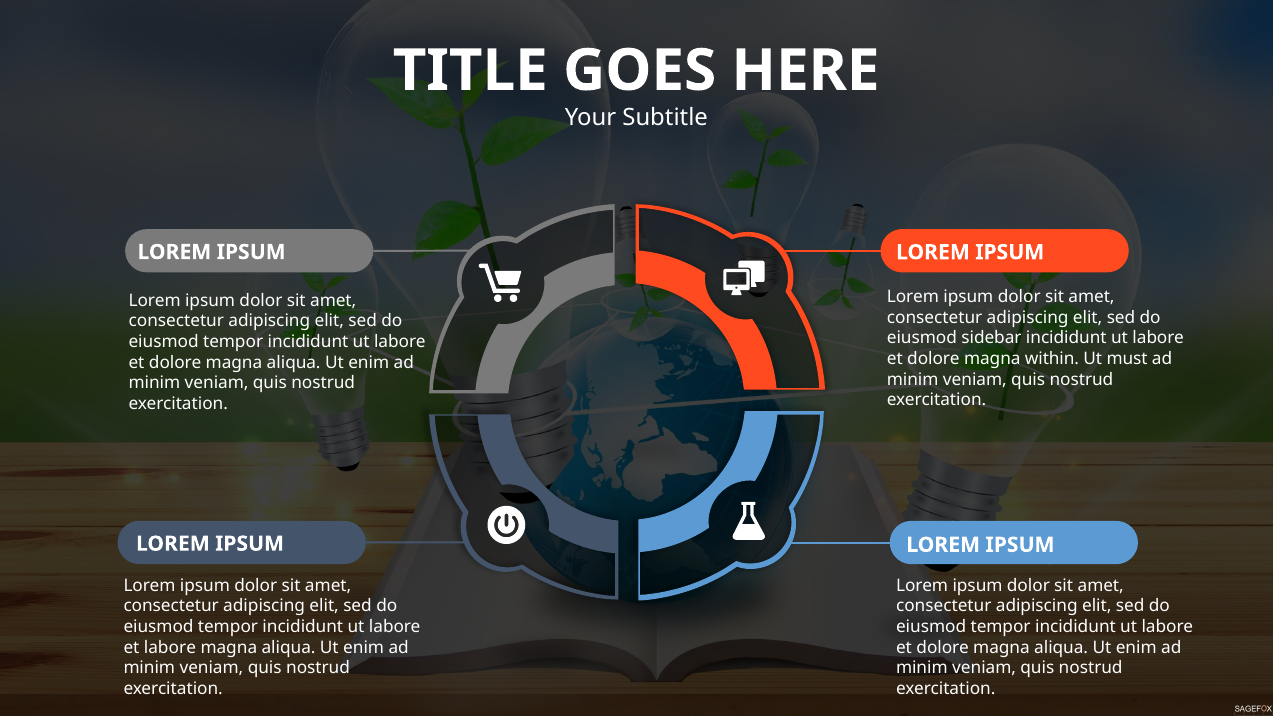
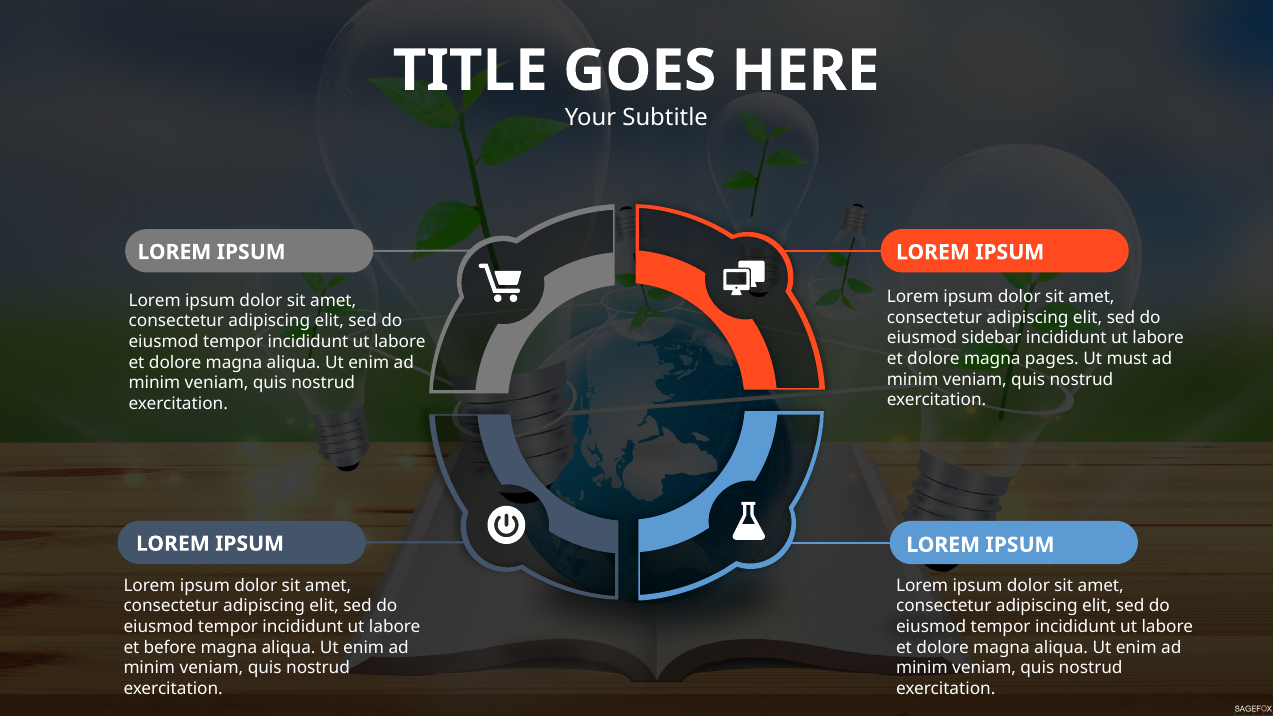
within: within -> pages
et labore: labore -> before
